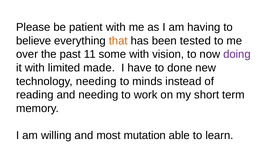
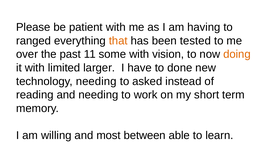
believe: believe -> ranged
doing colour: purple -> orange
made: made -> larger
minds: minds -> asked
mutation: mutation -> between
